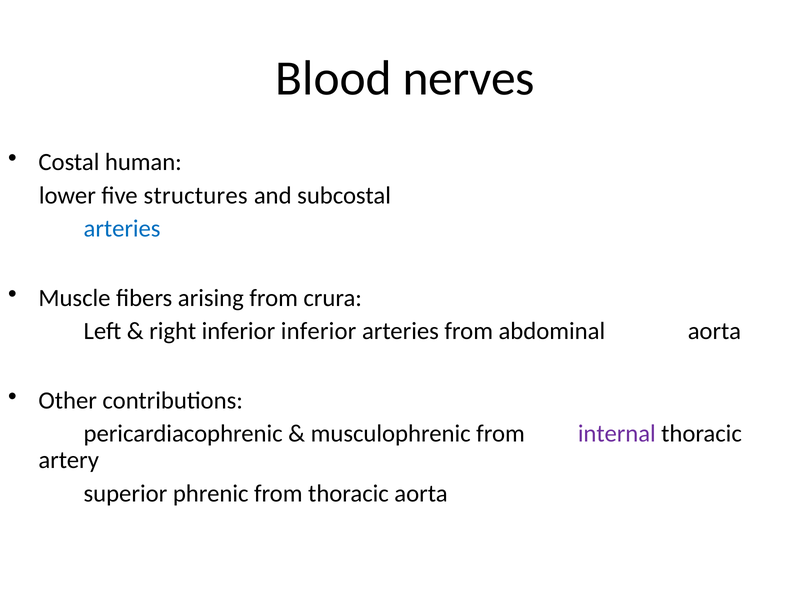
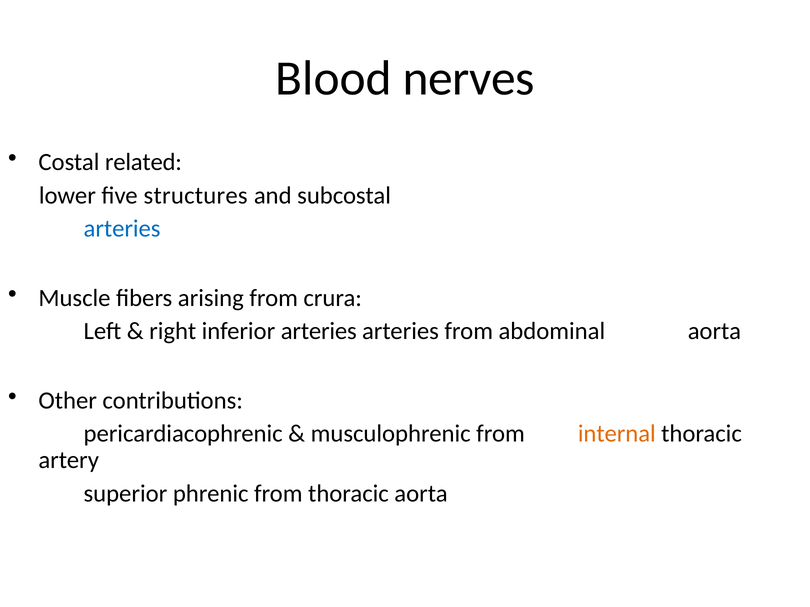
human: human -> related
inferior inferior: inferior -> arteries
internal colour: purple -> orange
